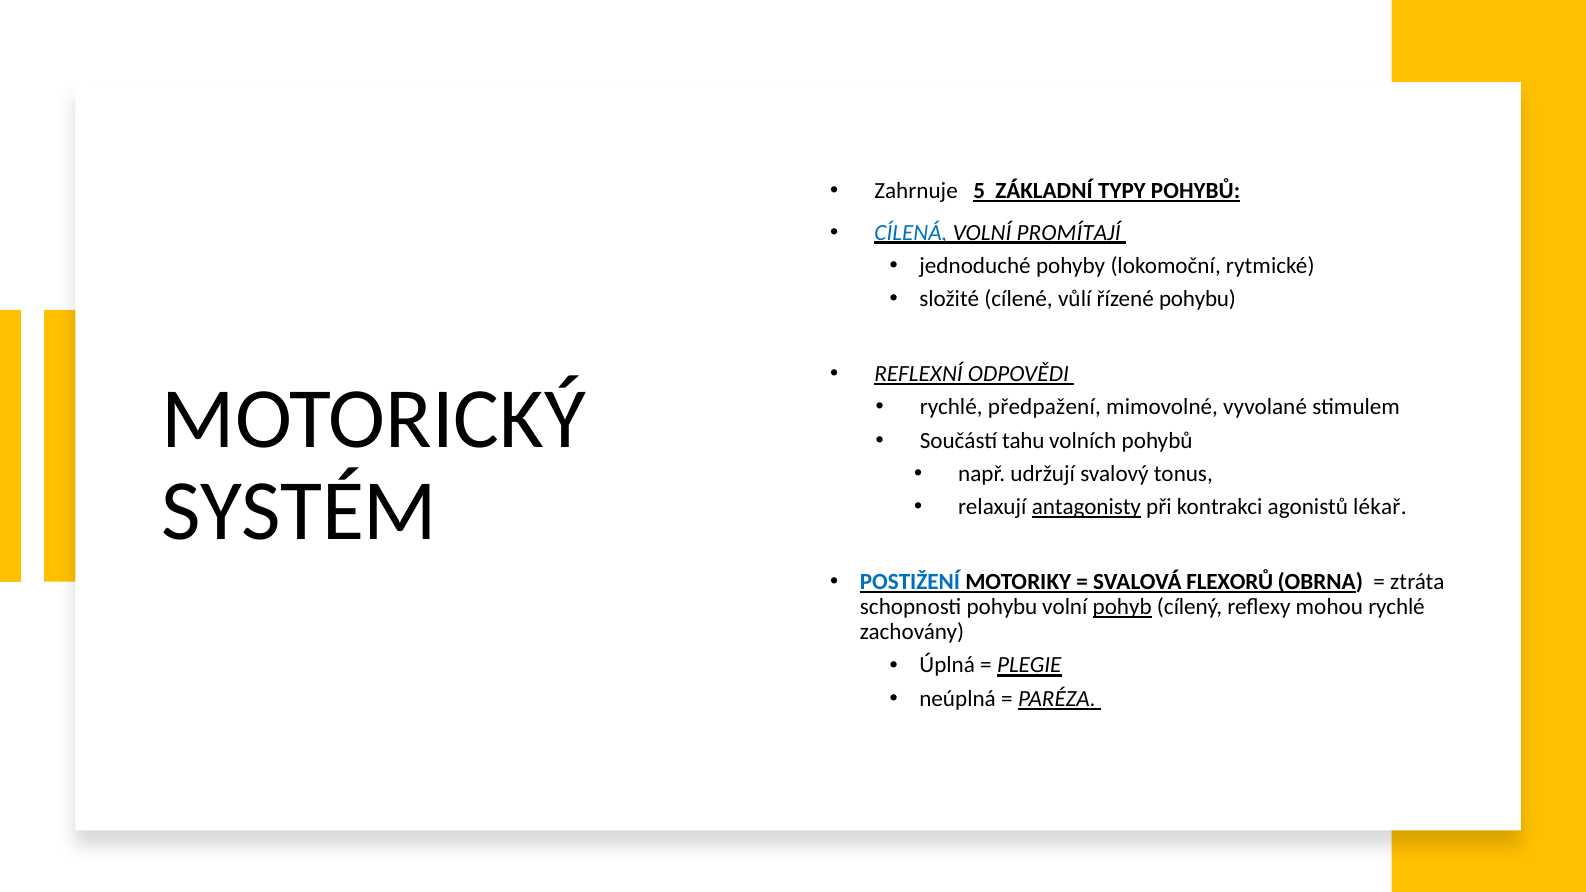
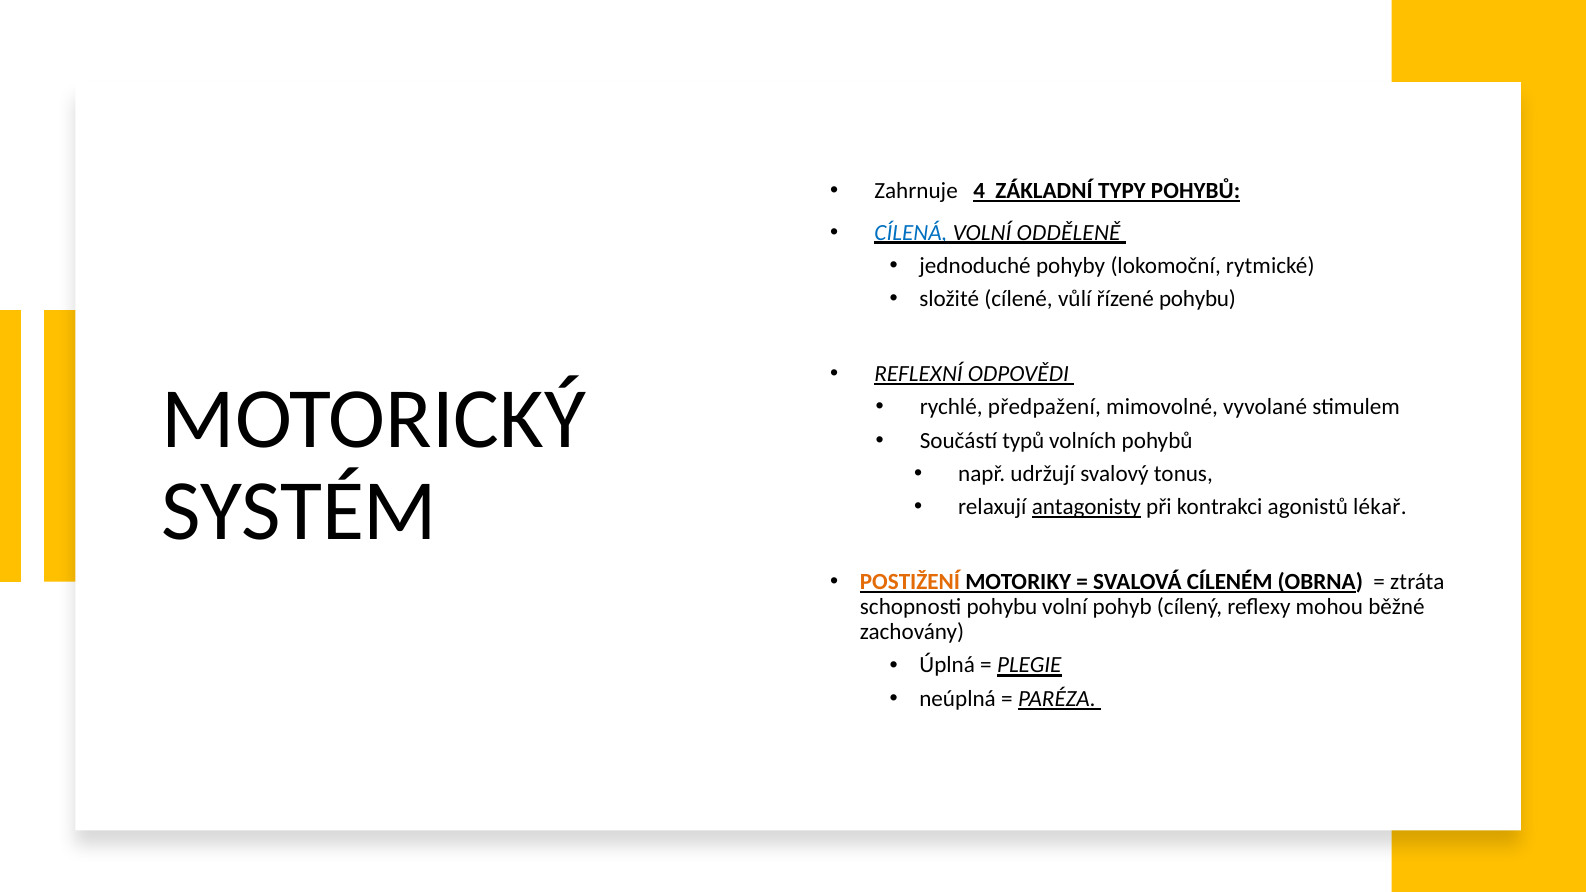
5: 5 -> 4
PROMÍTAJÍ: PROMÍTAJÍ -> ODDĚLENĚ
tahu: tahu -> typů
POSTIŽENÍ colour: blue -> orange
FLEXORŮ: FLEXORŮ -> CÍLENÉM
pohyb underline: present -> none
mohou rychlé: rychlé -> běžné
